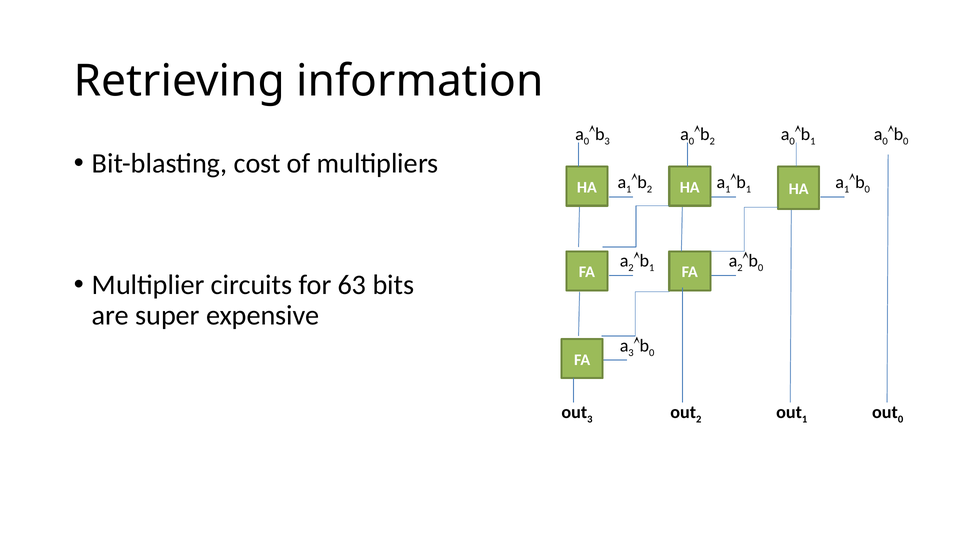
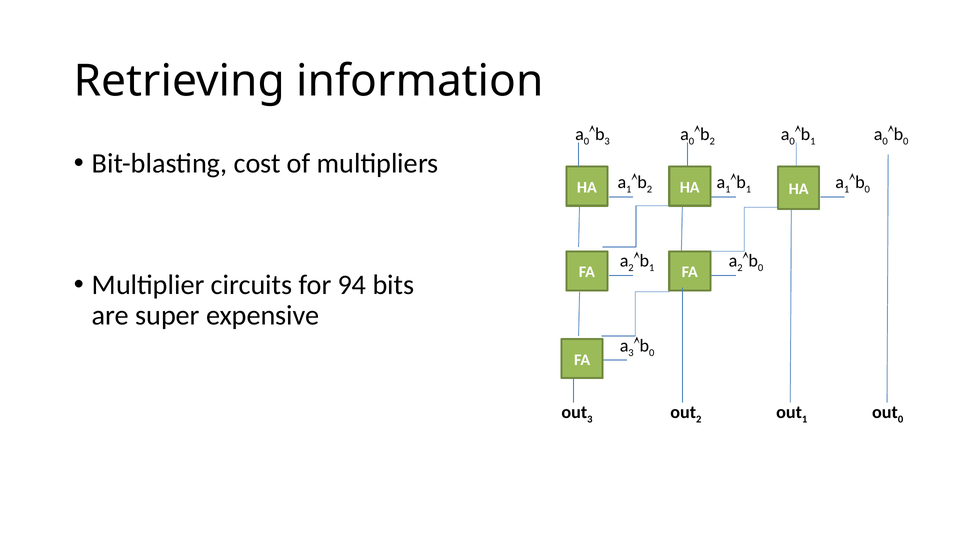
63: 63 -> 94
